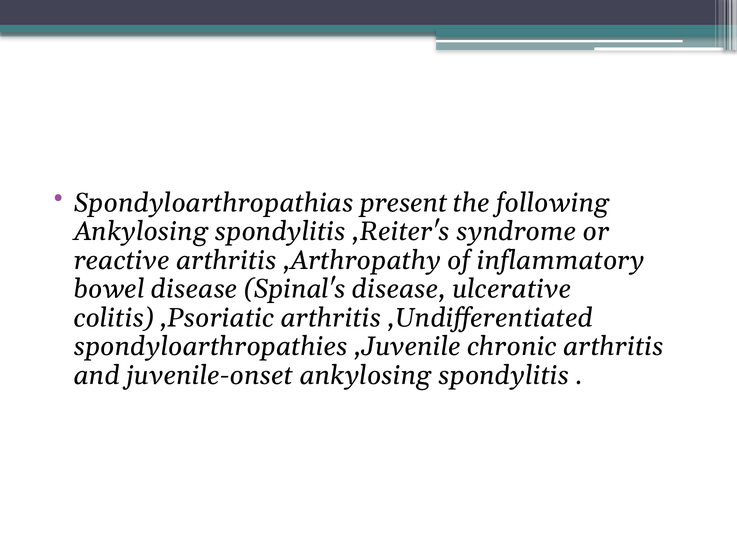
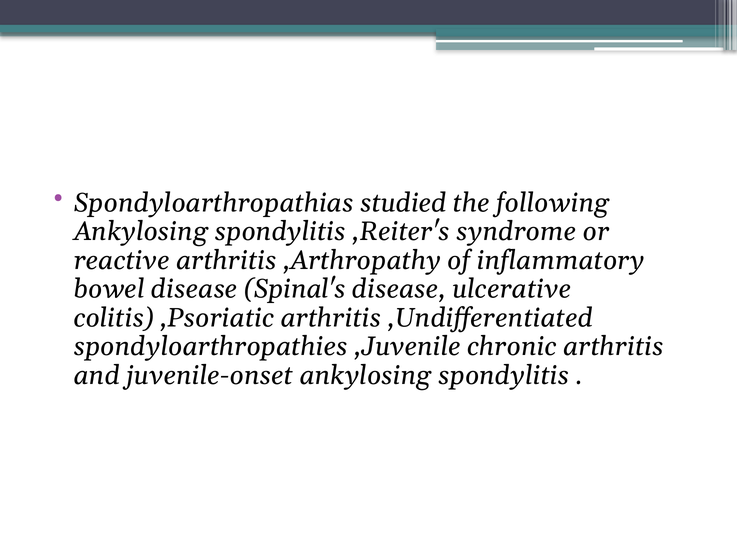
present: present -> studied
